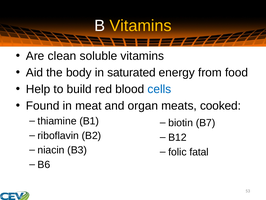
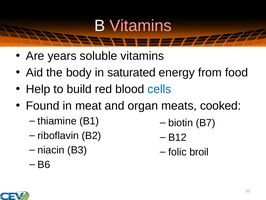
Vitamins at (141, 26) colour: yellow -> pink
clean: clean -> years
fatal: fatal -> broil
